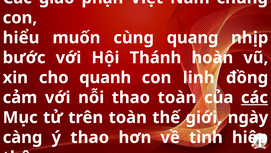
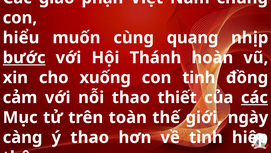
bước underline: none -> present
quanh: quanh -> xuống
linh: linh -> tinh
thao toàn: toàn -> thiết
